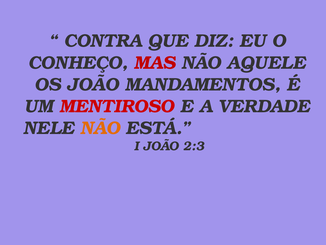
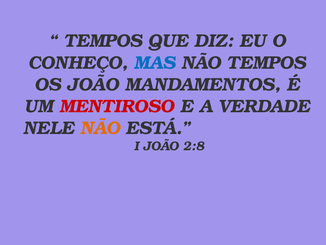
CONTRA at (103, 41): CONTRA -> TEMPOS
MAS colour: red -> blue
NÃO AQUELE: AQUELE -> TEMPOS
2:3: 2:3 -> 2:8
